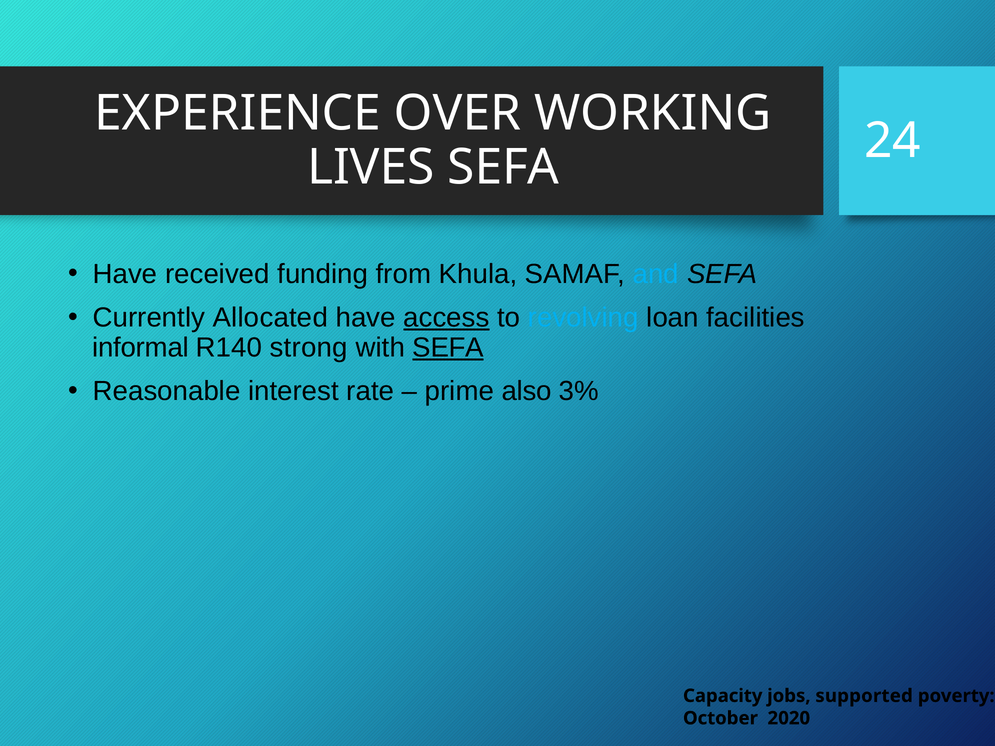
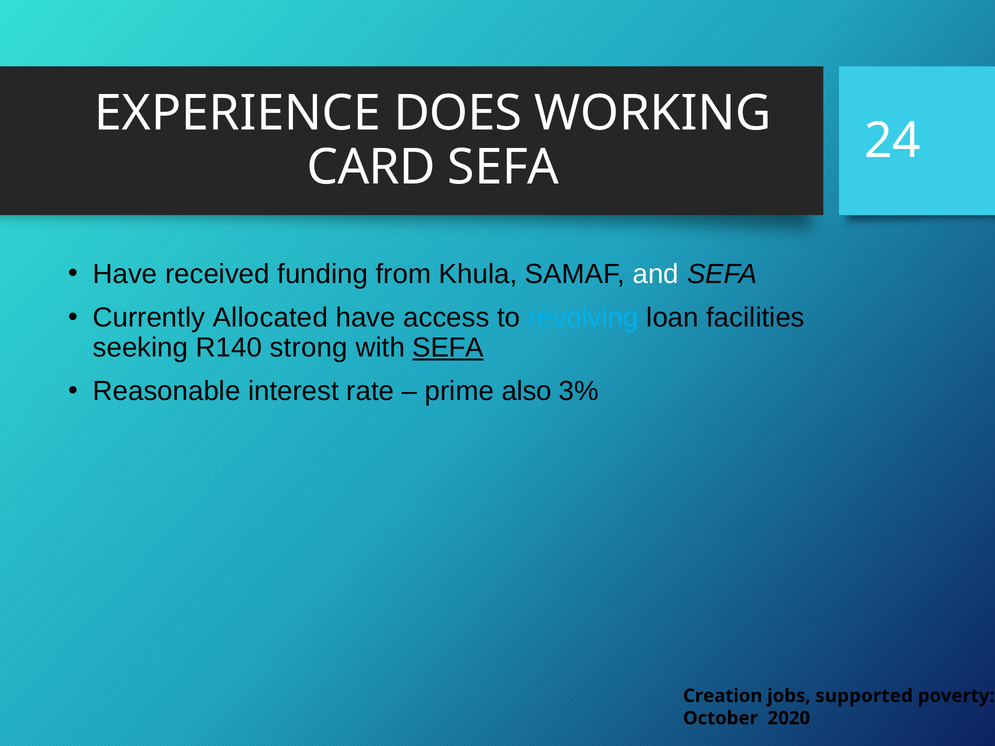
OVER: OVER -> DOES
LIVES: LIVES -> CARD
and colour: light blue -> white
access underline: present -> none
informal: informal -> seeking
Capacity: Capacity -> Creation
